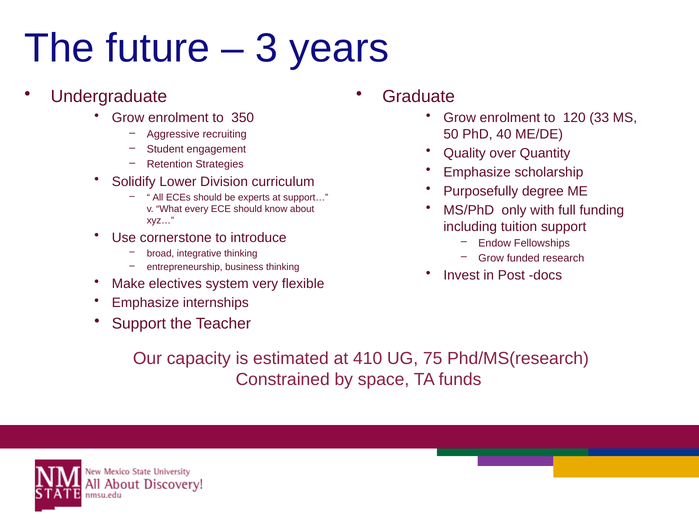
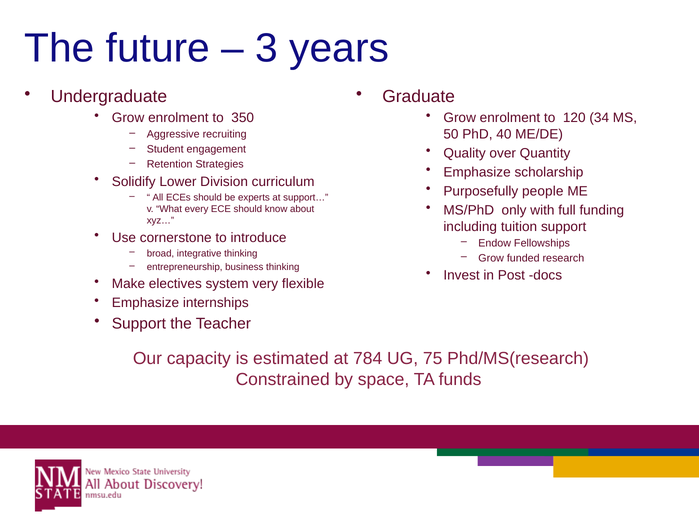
33: 33 -> 34
degree: degree -> people
410: 410 -> 784
